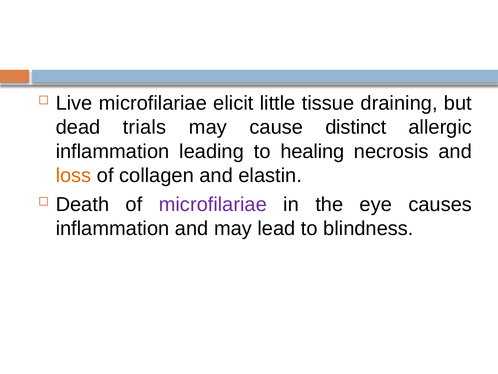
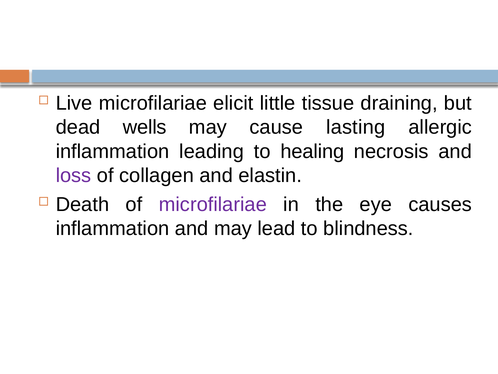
trials: trials -> wells
distinct: distinct -> lasting
loss colour: orange -> purple
